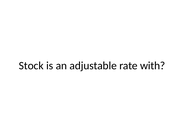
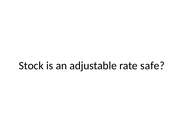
with: with -> safe
